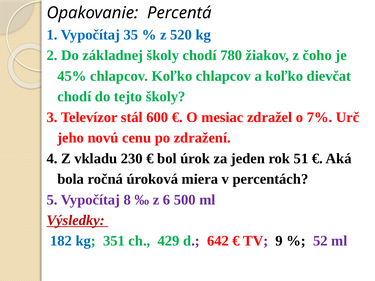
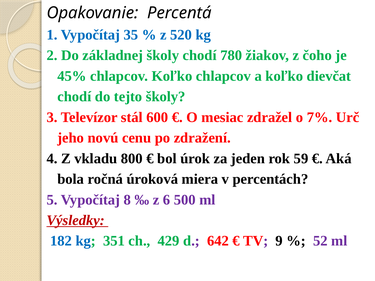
230: 230 -> 800
51: 51 -> 59
